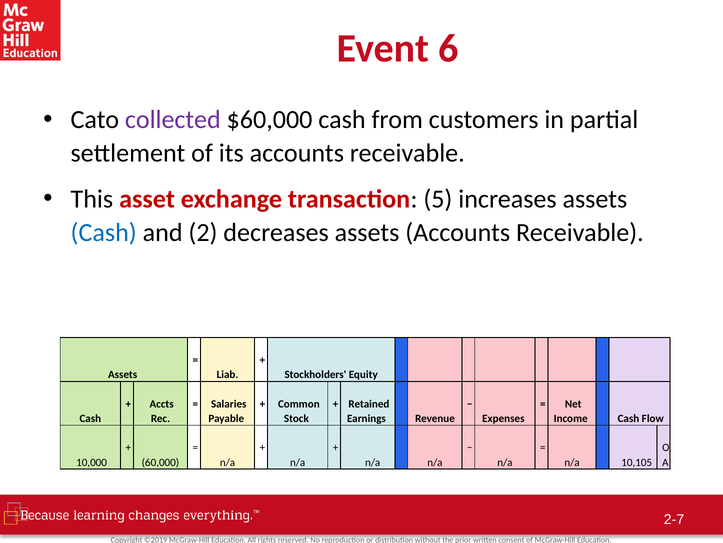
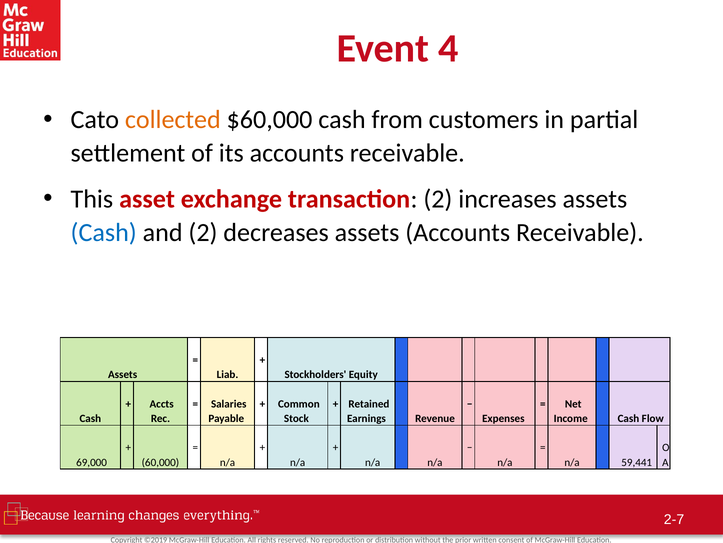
6: 6 -> 4
collected colour: purple -> orange
transaction 5: 5 -> 2
10,000: 10,000 -> 69,000
10,105: 10,105 -> 59,441
